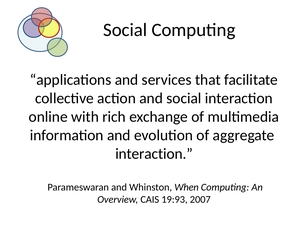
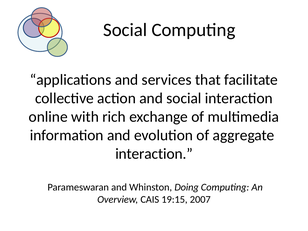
When: When -> Doing
19:93: 19:93 -> 19:15
